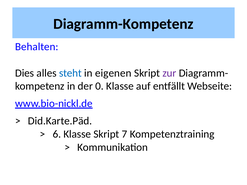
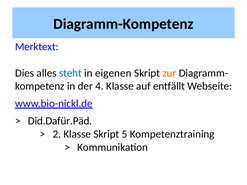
Behalten: Behalten -> Merktext
zur colour: purple -> orange
0: 0 -> 4
Did.Karte.Päd: Did.Karte.Päd -> Did.Dafür.Päd
6: 6 -> 2
7: 7 -> 5
